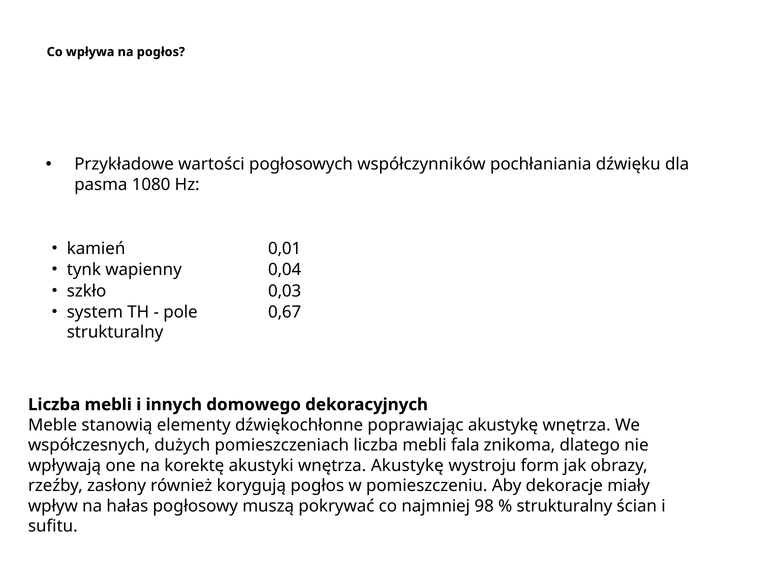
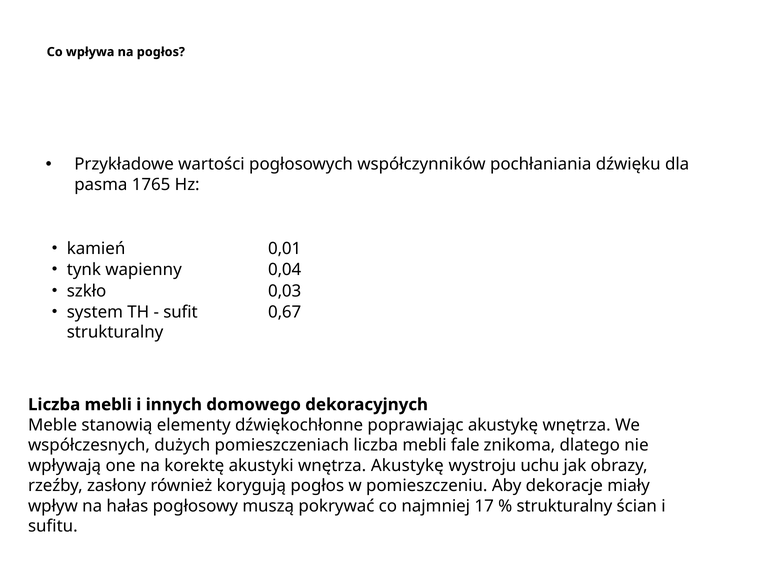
1080: 1080 -> 1765
pole: pole -> sufit
fala: fala -> fale
form: form -> uchu
98: 98 -> 17
